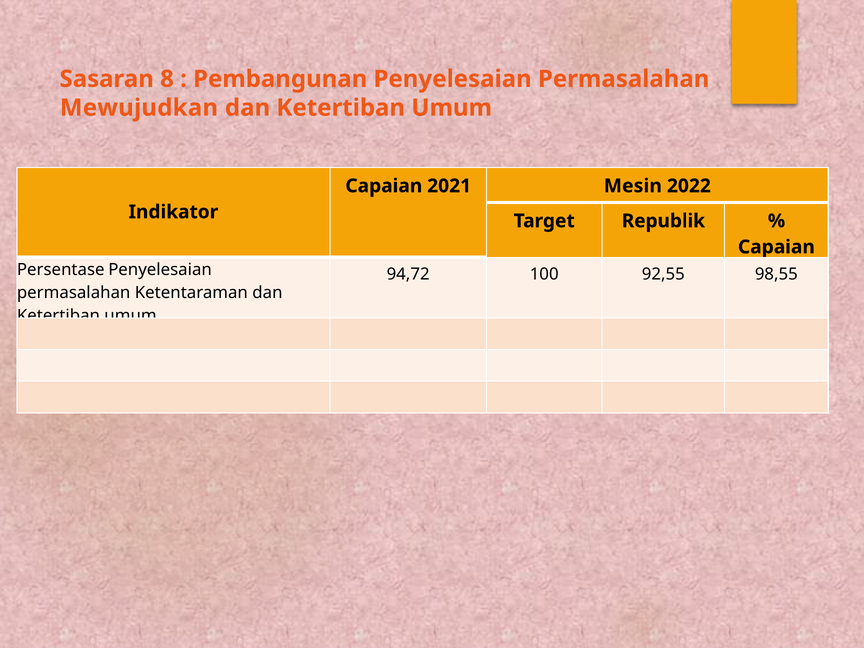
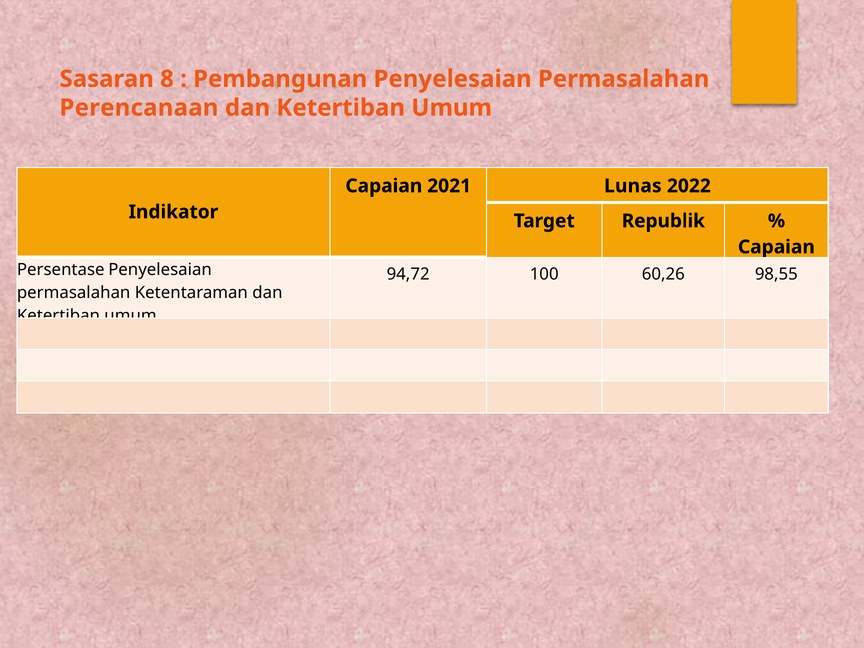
Mewujudkan: Mewujudkan -> Perencanaan
Mesin: Mesin -> Lunas
92,55: 92,55 -> 60,26
